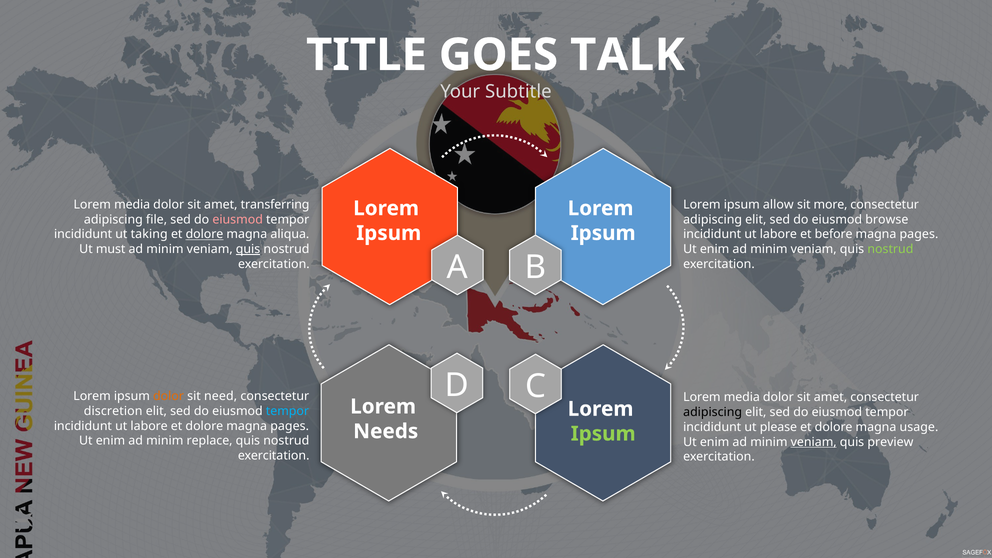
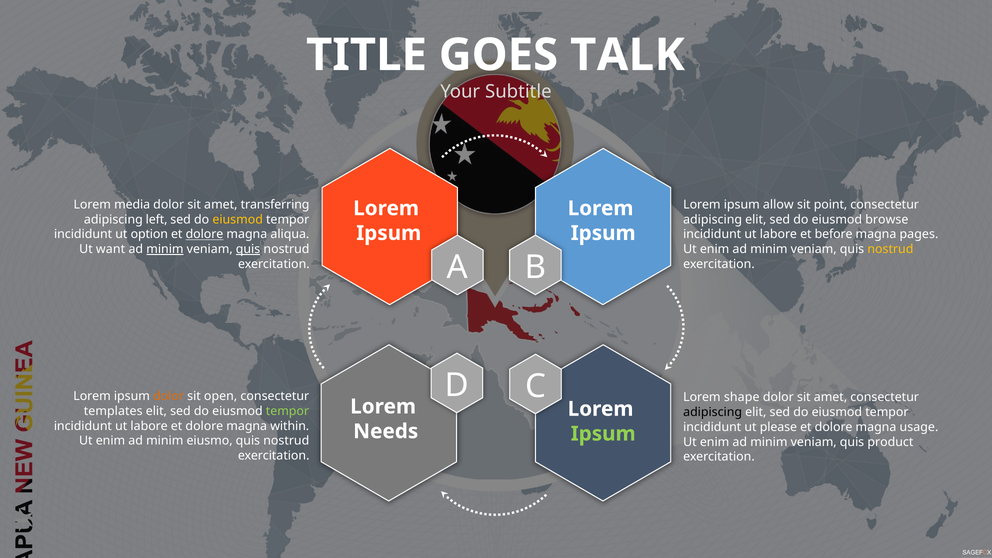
more: more -> point
file: file -> left
eiusmod at (238, 220) colour: pink -> yellow
taking: taking -> option
must: must -> want
minim at (165, 249) underline: none -> present
nostrud at (890, 249) colour: light green -> yellow
need: need -> open
media at (742, 397): media -> shape
discretion: discretion -> templates
tempor at (287, 411) colour: light blue -> light green
dolore magna pages: pages -> within
replace: replace -> eiusmo
veniam at (814, 442) underline: present -> none
preview: preview -> product
